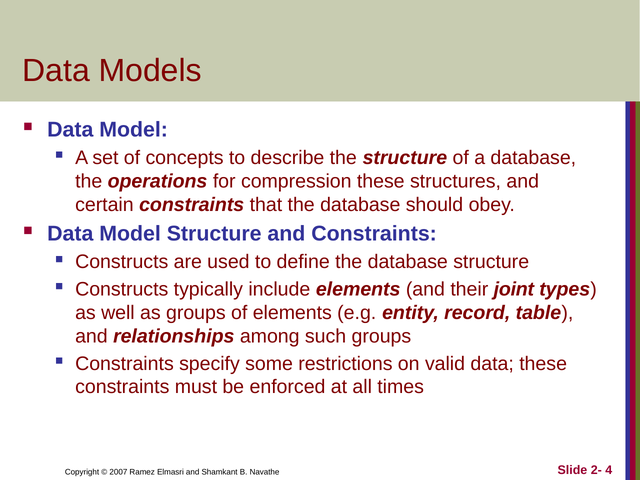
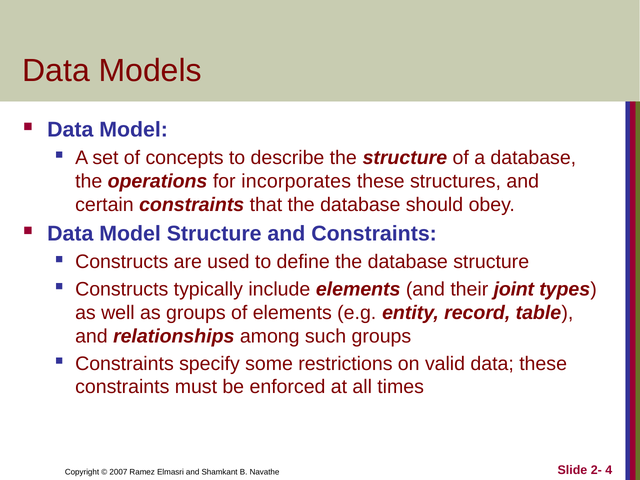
compression: compression -> incorporates
